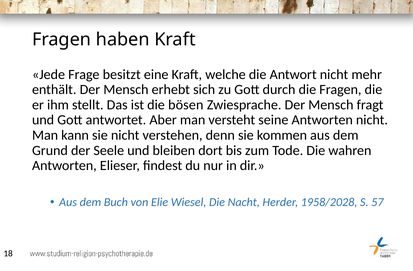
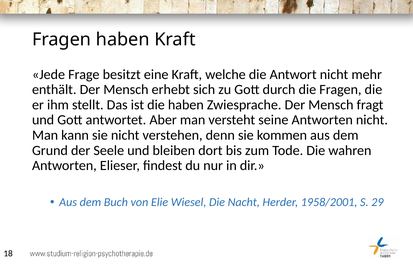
die bösen: bösen -> haben
1958/2028: 1958/2028 -> 1958/2001
57: 57 -> 29
